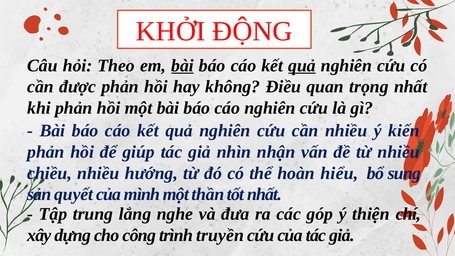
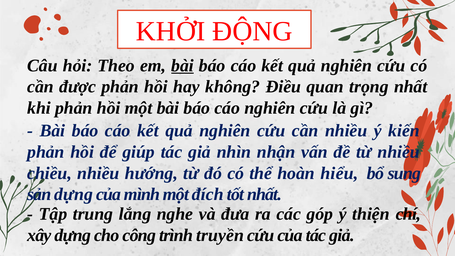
quả at (302, 66) underline: present -> none
sản quyết: quyết -> dựng
thần: thần -> đích
